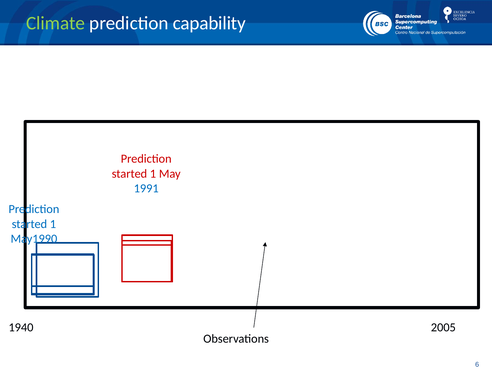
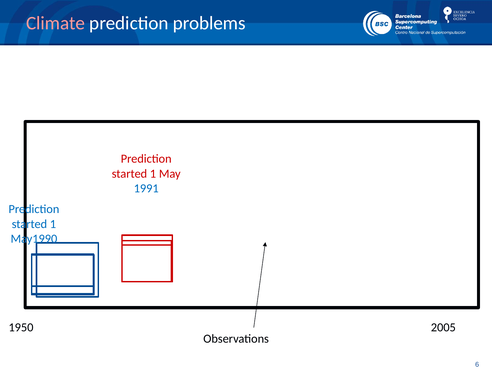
Climate colour: light green -> pink
capability: capability -> problems
1940: 1940 -> 1950
